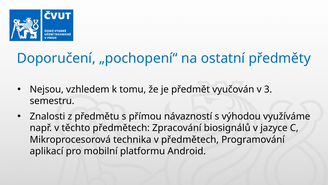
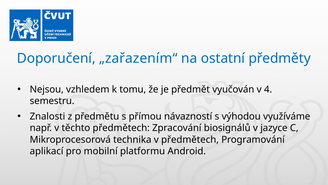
„pochopení“: „pochopení“ -> „zařazením“
3: 3 -> 4
